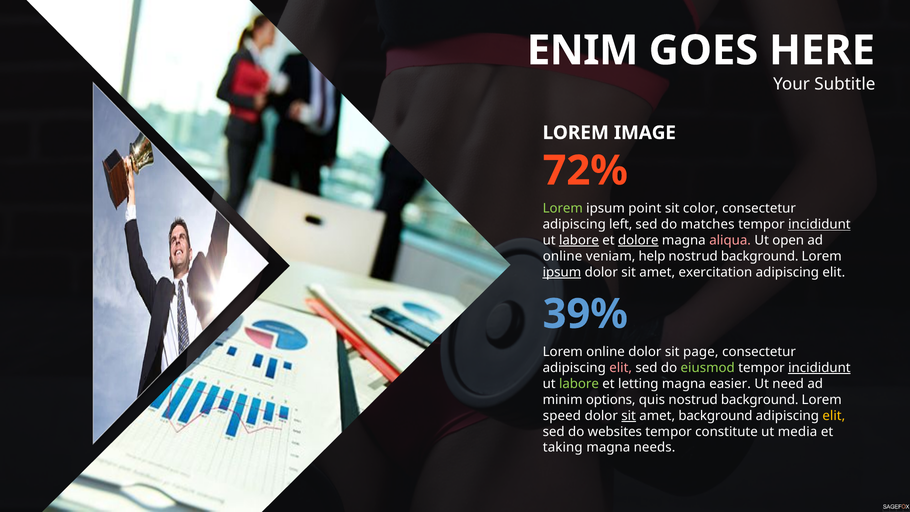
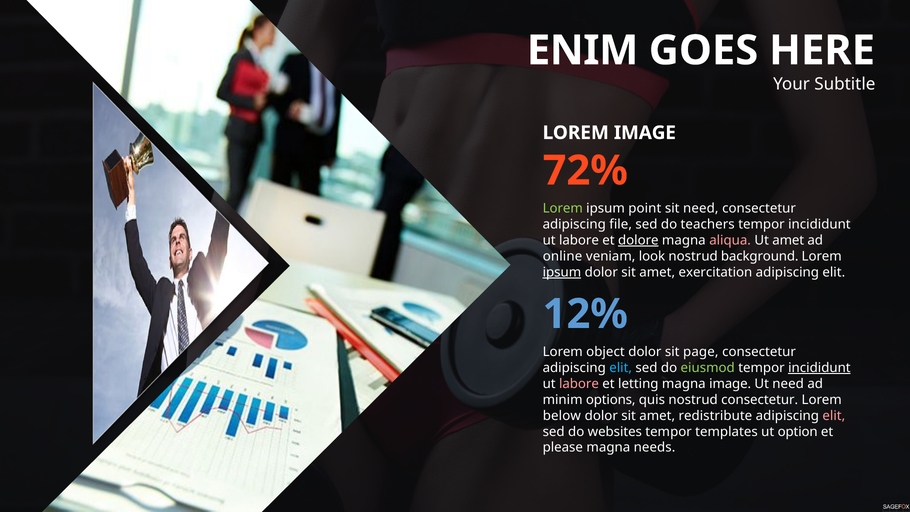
sit color: color -> need
left: left -> file
matches: matches -> teachers
incididunt at (819, 224) underline: present -> none
labore at (579, 240) underline: present -> none
Ut open: open -> amet
help: help -> look
39%: 39% -> 12%
Lorem online: online -> object
elit at (621, 368) colour: pink -> light blue
labore at (579, 384) colour: light green -> pink
magna easier: easier -> image
quis nostrud background: background -> consectetur
speed: speed -> below
sit at (629, 416) underline: present -> none
amet background: background -> redistribute
elit at (834, 416) colour: yellow -> pink
constitute: constitute -> templates
media: media -> option
taking: taking -> please
